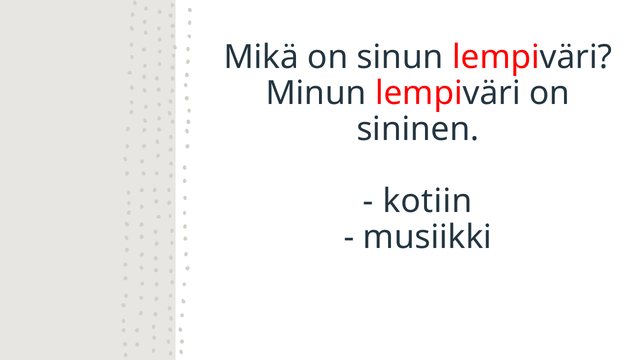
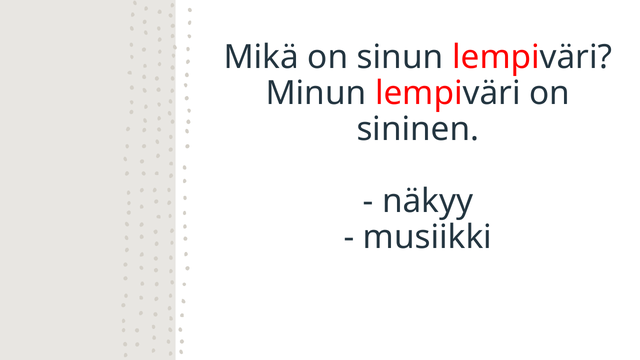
kotiin: kotiin -> näkyy
